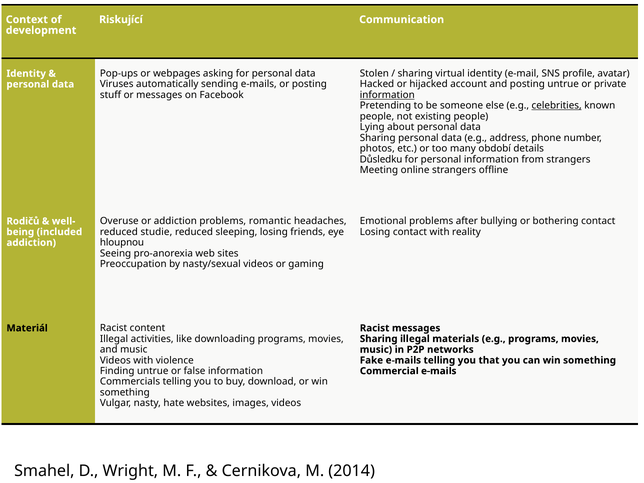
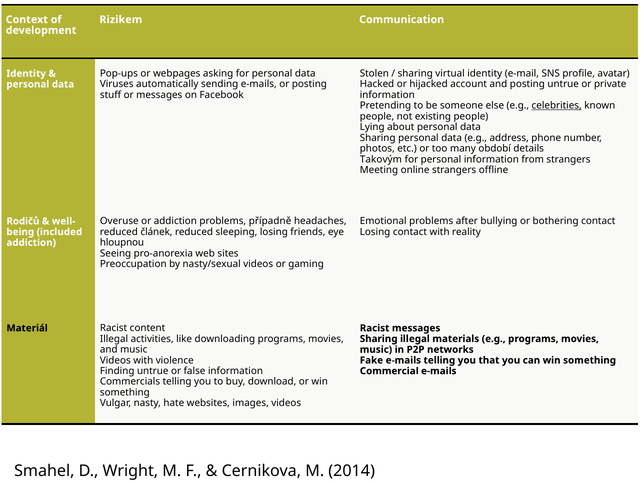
Riskující: Riskující -> Rizikem
information at (387, 95) underline: present -> none
Důsledku: Důsledku -> Takovým
romantic: romantic -> případně
studie: studie -> článek
